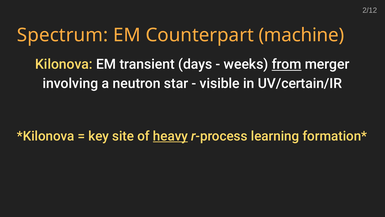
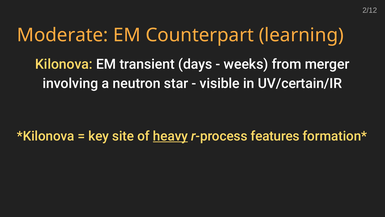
Spectrum: Spectrum -> Moderate
machine: machine -> learning
from underline: present -> none
learning: learning -> features
